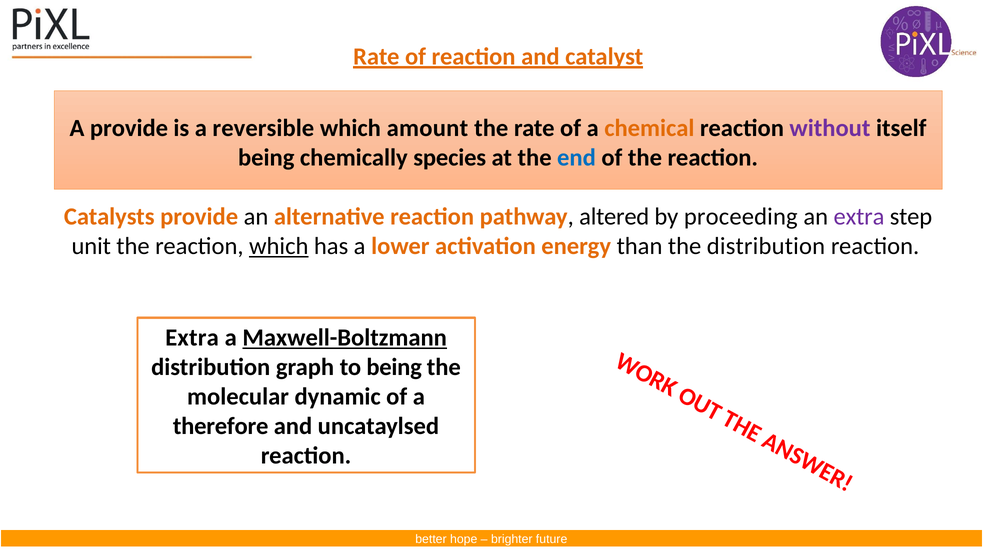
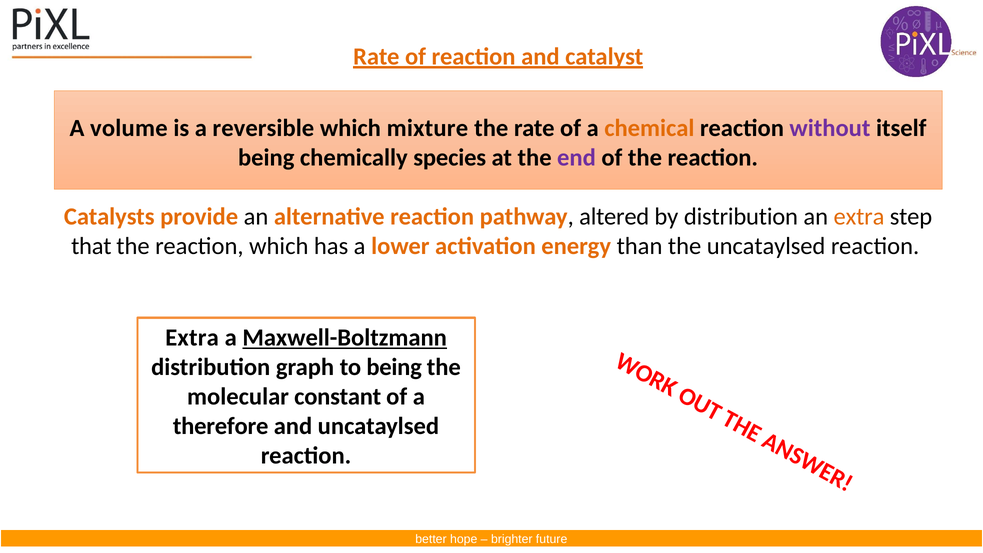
A provide: provide -> volume
amount: amount -> mixture
end colour: blue -> purple
by proceeding: proceeding -> distribution
extra at (859, 217) colour: purple -> orange
unit: unit -> that
which at (279, 246) underline: present -> none
the distribution: distribution -> uncataylsed
dynamic: dynamic -> constant
